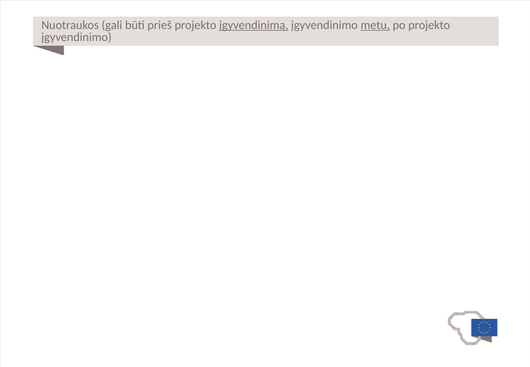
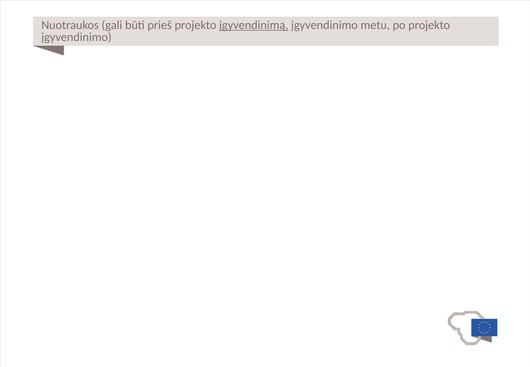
metu underline: present -> none
